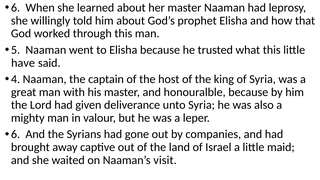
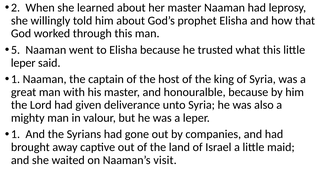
6 at (15, 8): 6 -> 2
have at (23, 63): have -> leper
4 at (15, 79): 4 -> 1
6 at (15, 134): 6 -> 1
